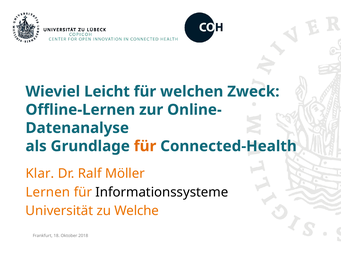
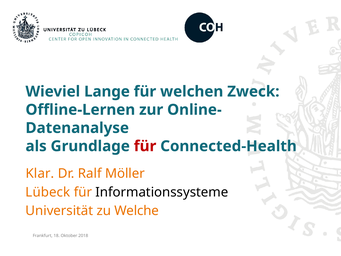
Leicht: Leicht -> Lange
für at (145, 146) colour: orange -> red
Lernen: Lernen -> Lübeck
